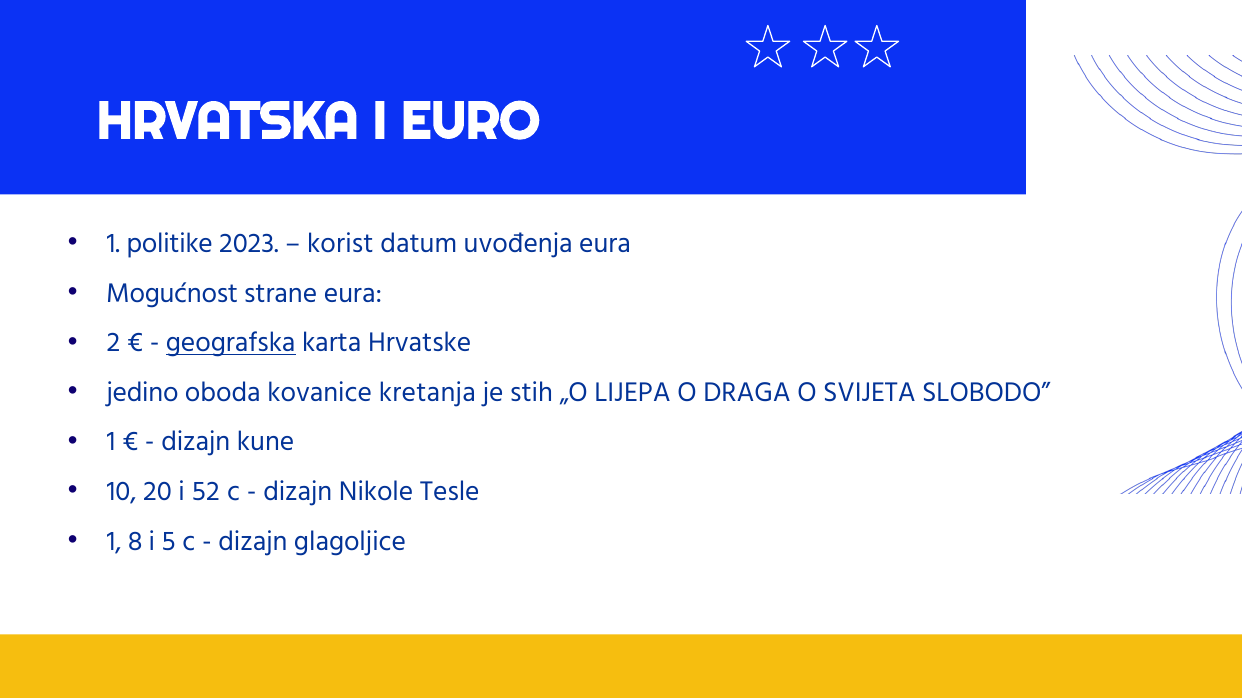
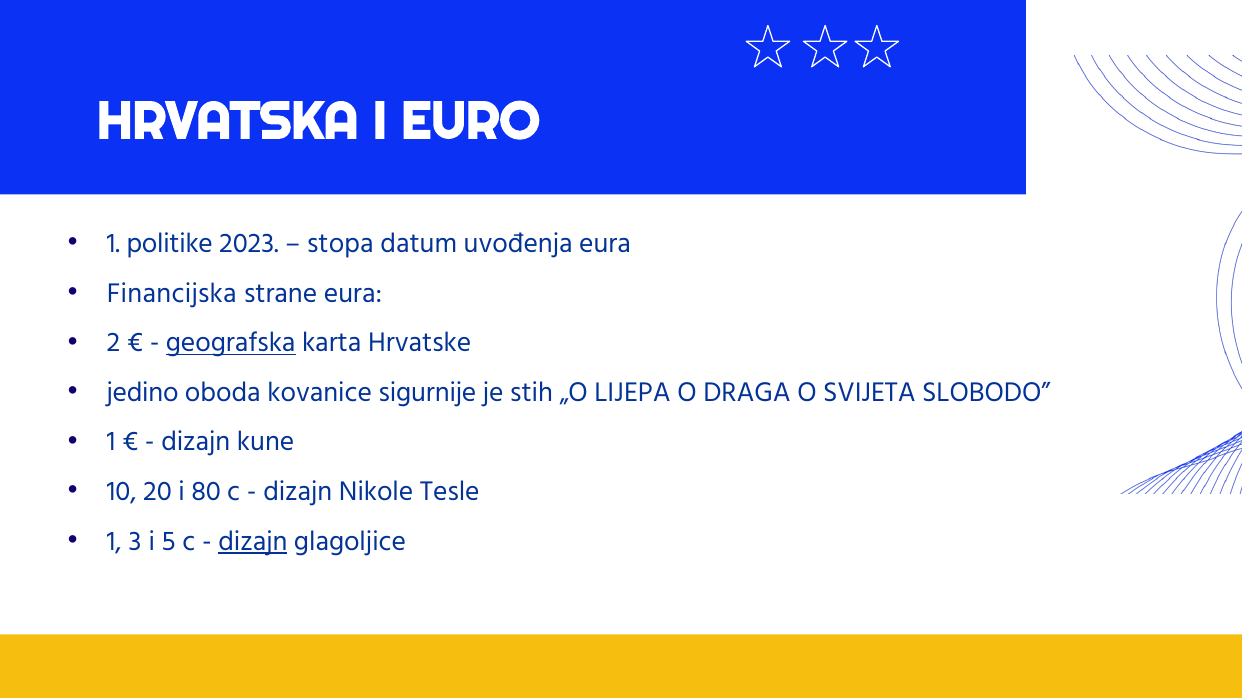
korist: korist -> stopa
Mogućnost: Mogućnost -> Financijska
kretanja: kretanja -> sigurnije
52: 52 -> 80
8: 8 -> 3
dizajn at (253, 541) underline: none -> present
